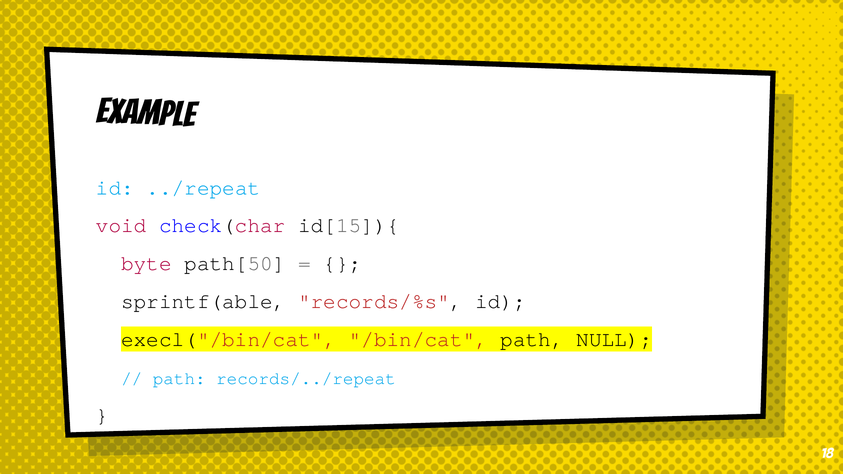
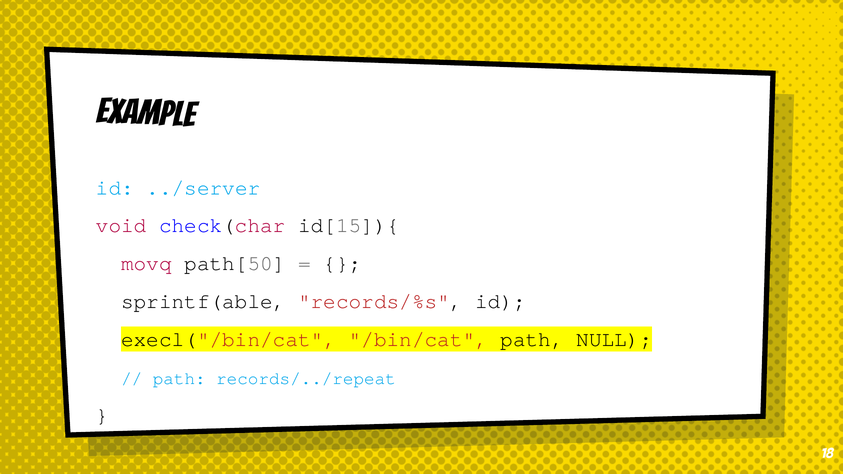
../repeat: ../repeat -> ../server
byte: byte -> movq
